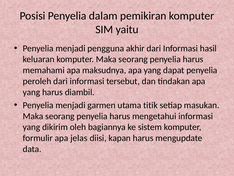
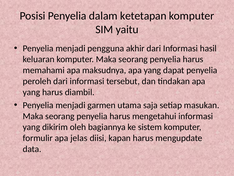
pemikiran: pemikiran -> ketetapan
titik: titik -> saja
